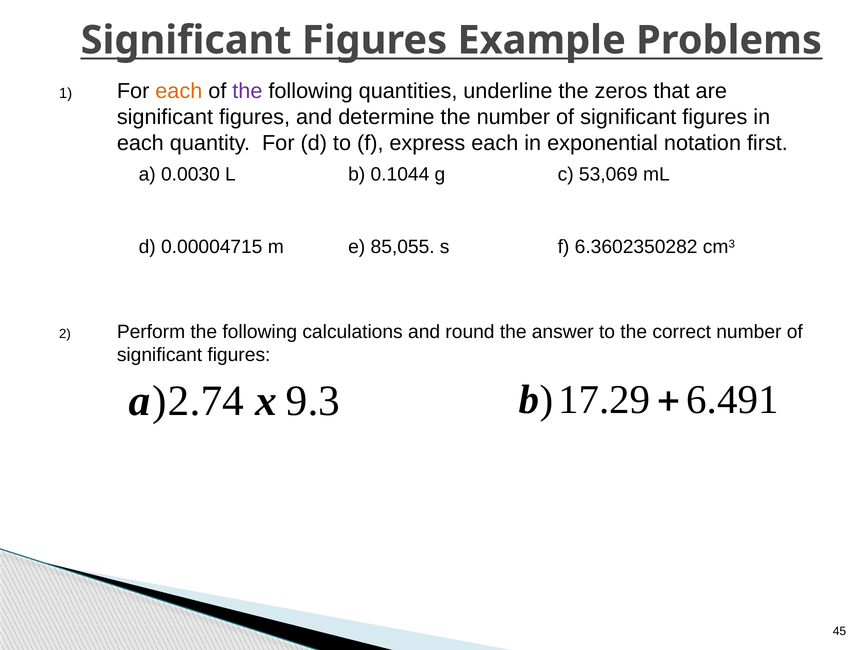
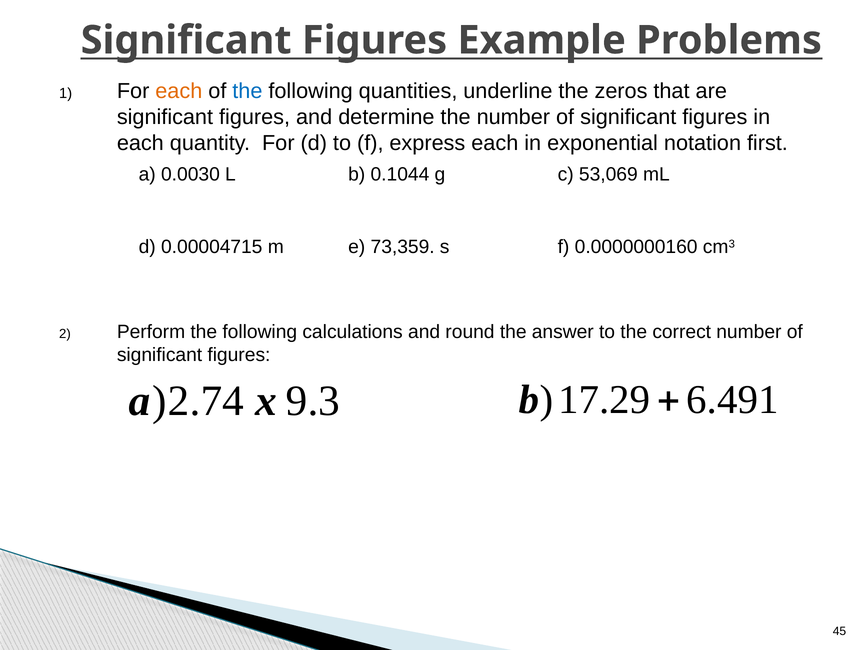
the at (247, 91) colour: purple -> blue
85,055: 85,055 -> 73,359
6.3602350282: 6.3602350282 -> 0.0000000160
